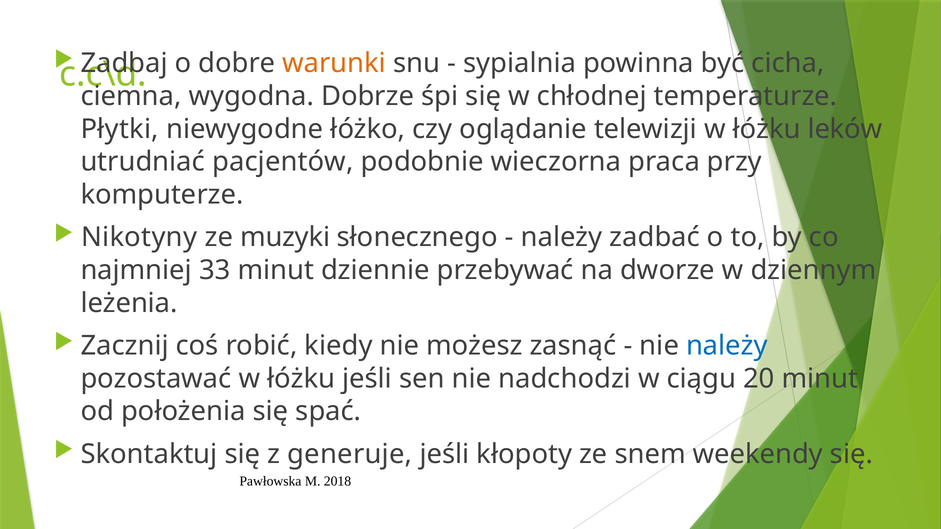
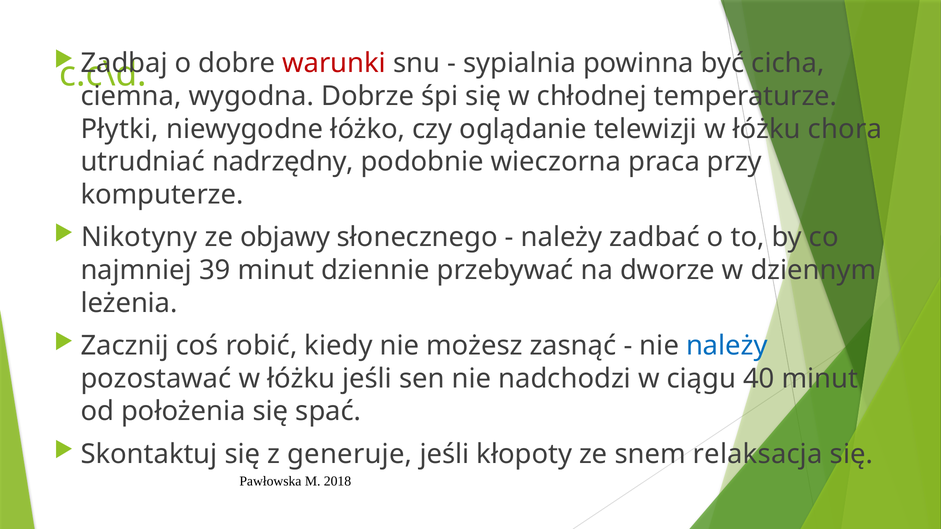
warunki colour: orange -> red
leków: leków -> chora
pacjentów: pacjentów -> nadrzędny
muzyki: muzyki -> objawy
33: 33 -> 39
20: 20 -> 40
weekendy: weekendy -> relaksacja
